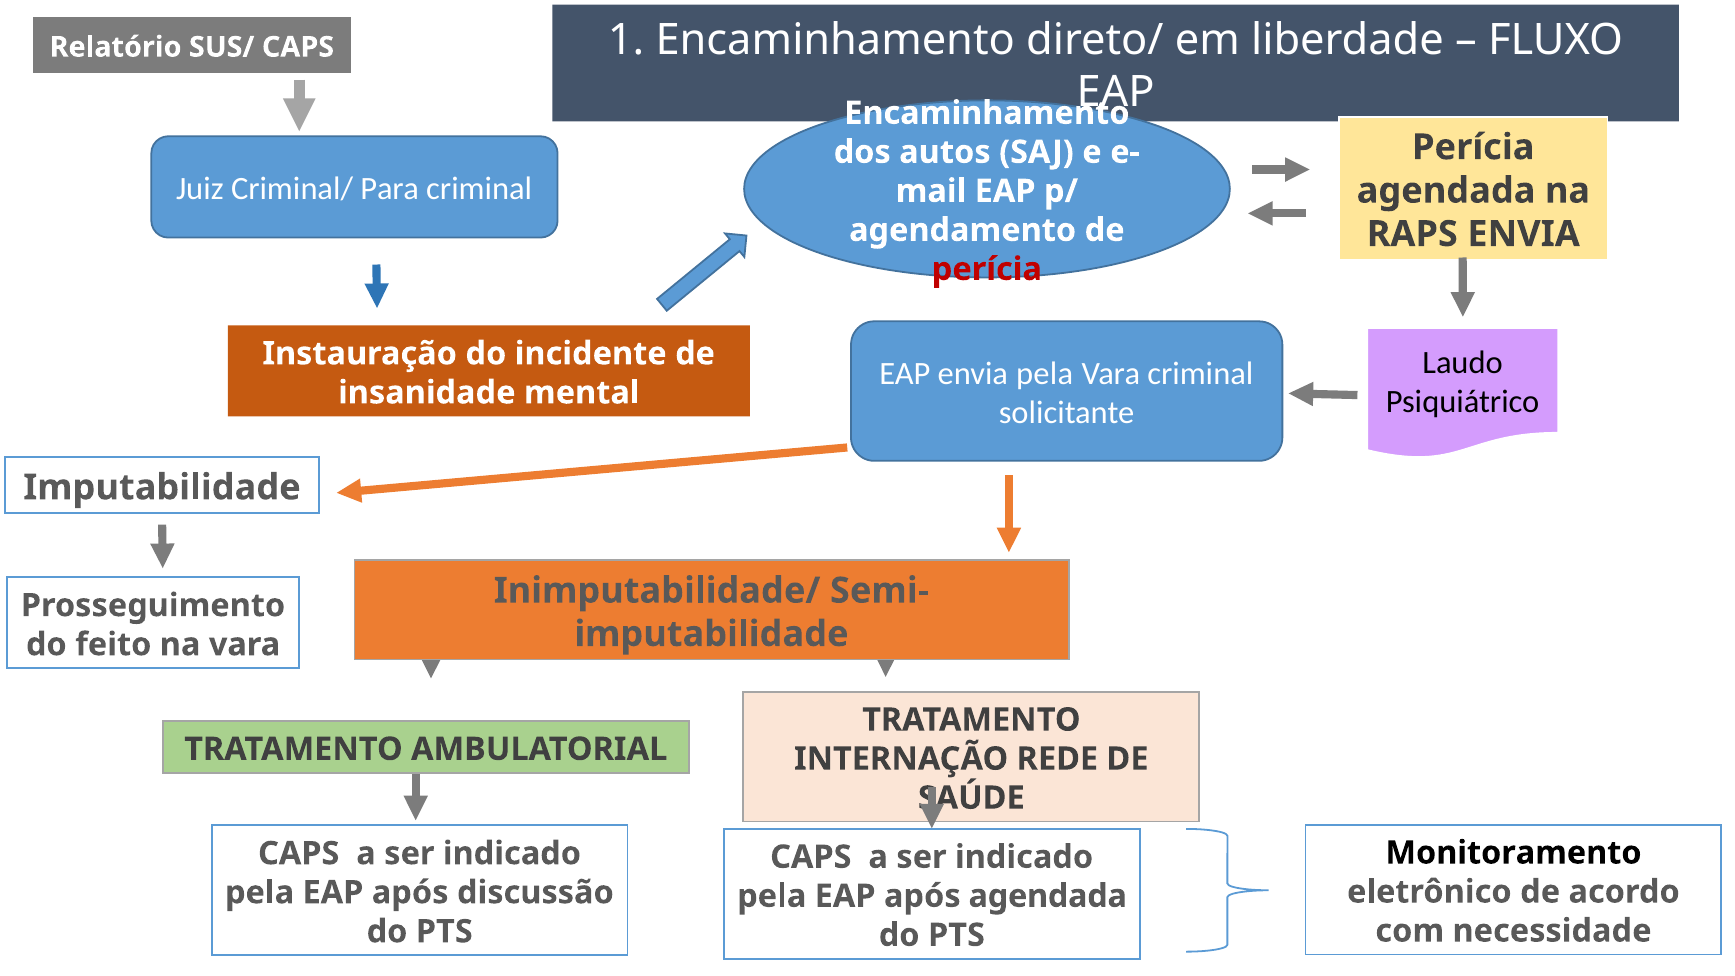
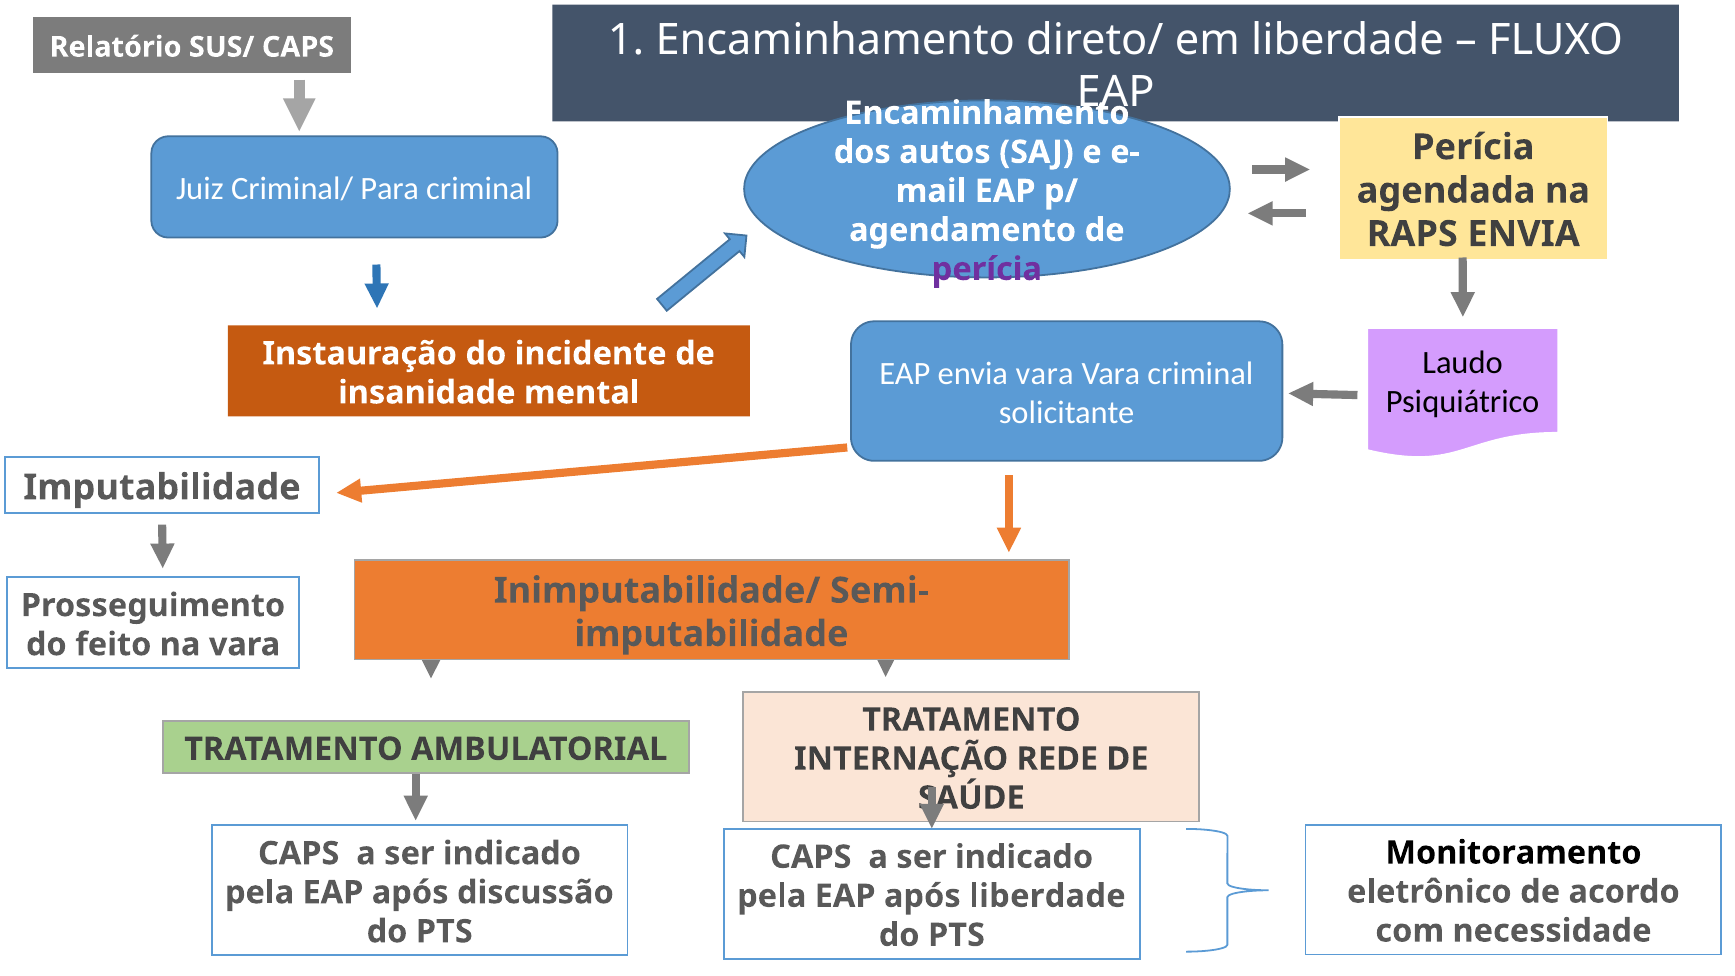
perícia at (987, 269) colour: red -> purple
envia pela: pela -> vara
após agendada: agendada -> liberdade
